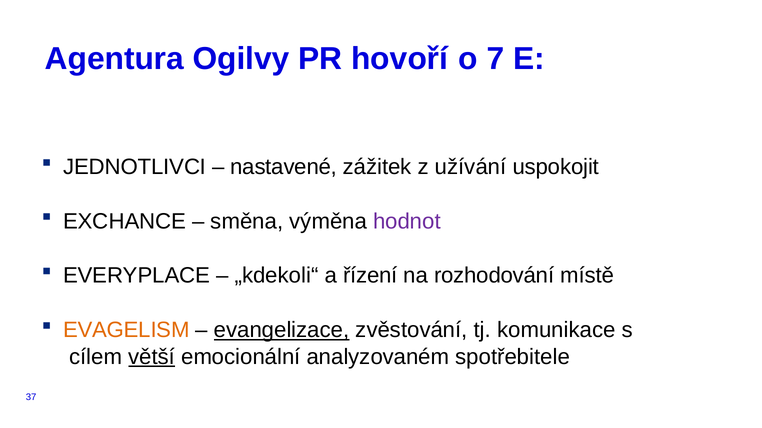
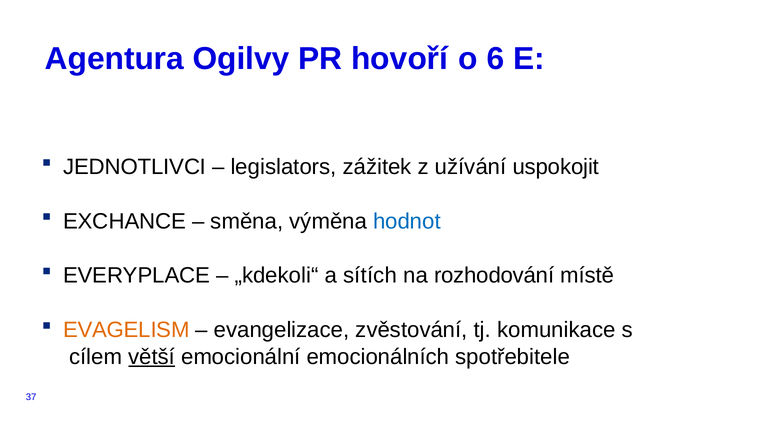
7: 7 -> 6
nastavené: nastavené -> legislators
hodnot colour: purple -> blue
řízení: řízení -> sítích
evangelizace underline: present -> none
analyzovaném: analyzovaném -> emocionálních
